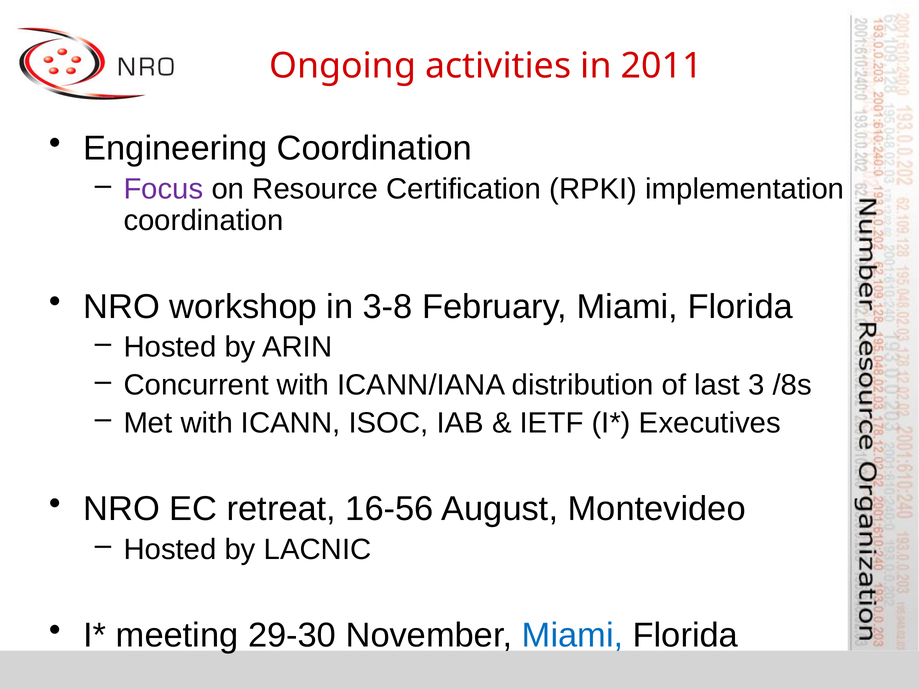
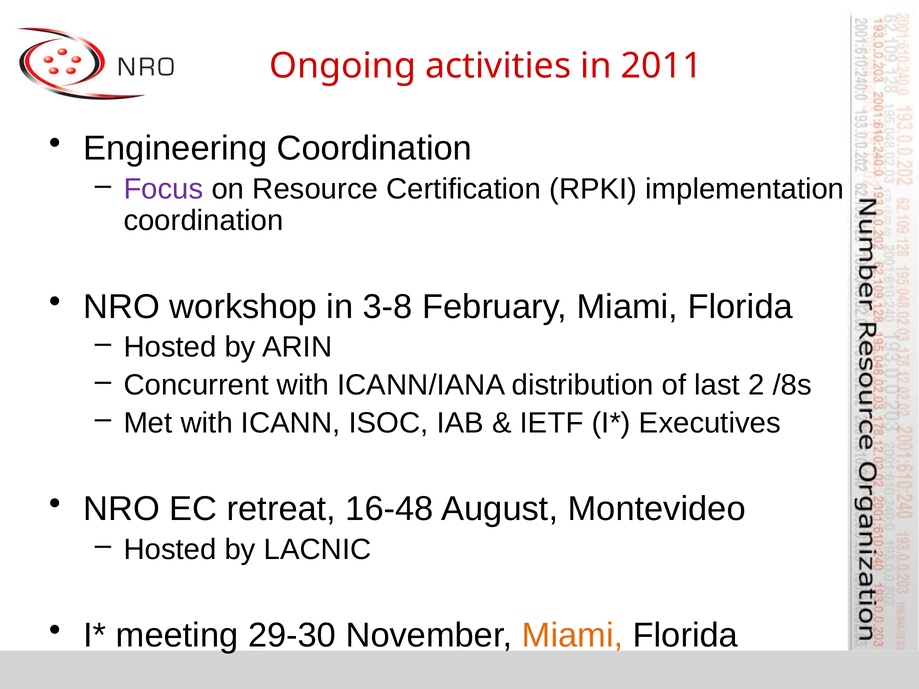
3: 3 -> 2
16-56: 16-56 -> 16-48
Miami at (573, 636) colour: blue -> orange
